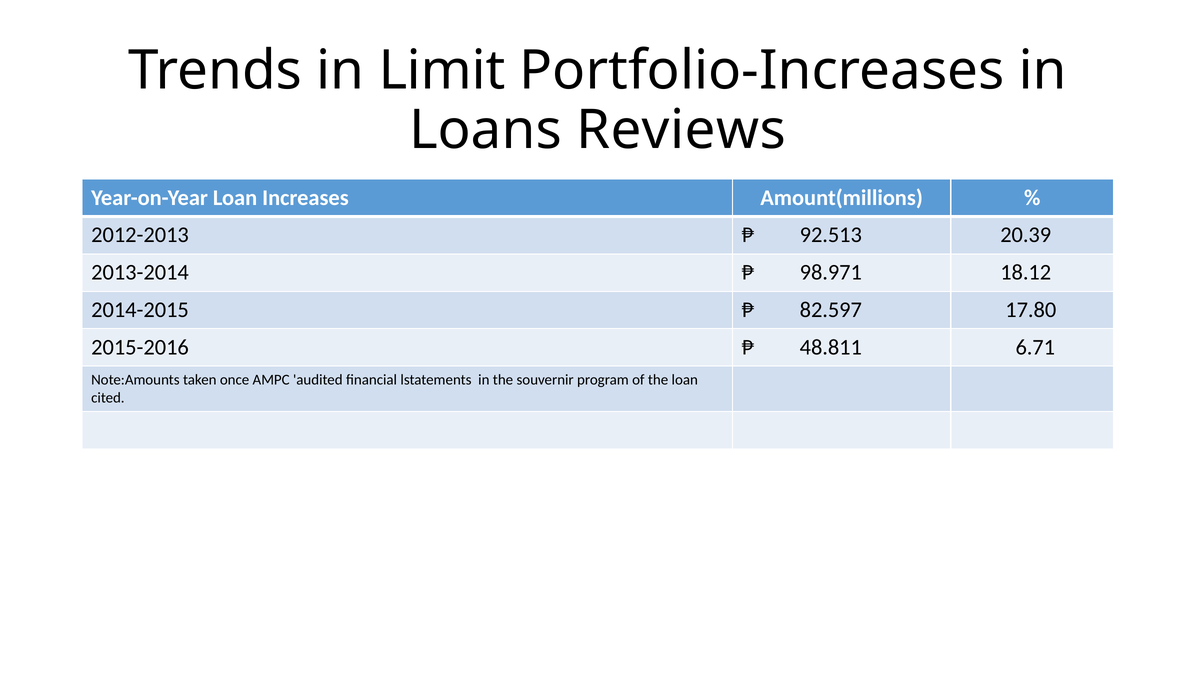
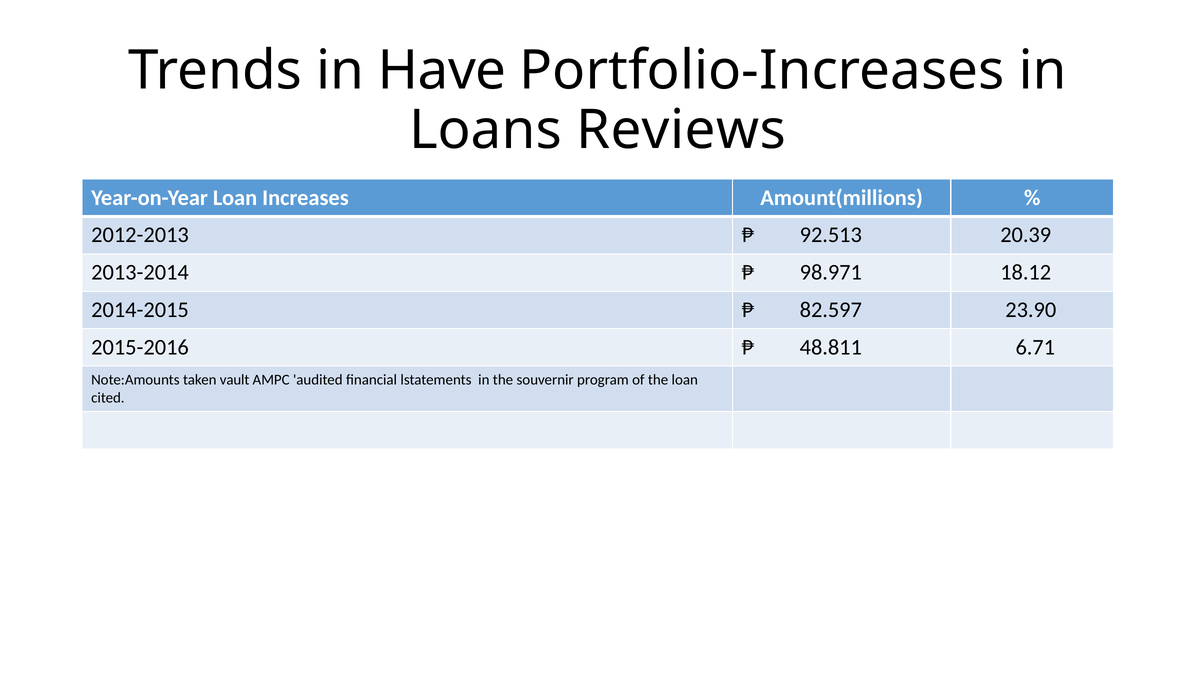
Limit: Limit -> Have
17.80: 17.80 -> 23.90
once: once -> vault
